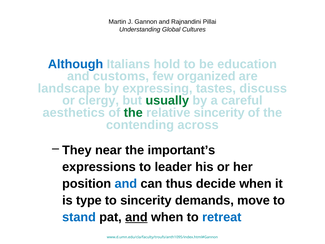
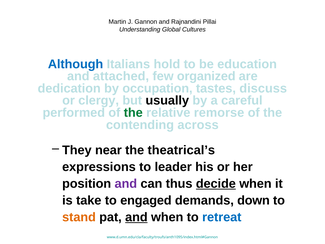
customs: customs -> attached
landscape: landscape -> dedication
expressing: expressing -> occupation
usually colour: green -> black
aesthetics: aesthetics -> performed
relative sincerity: sincerity -> remorse
important’s: important’s -> theatrical’s
and at (126, 184) colour: blue -> purple
decide underline: none -> present
type: type -> take
to sincerity: sincerity -> engaged
move: move -> down
stand colour: blue -> orange
